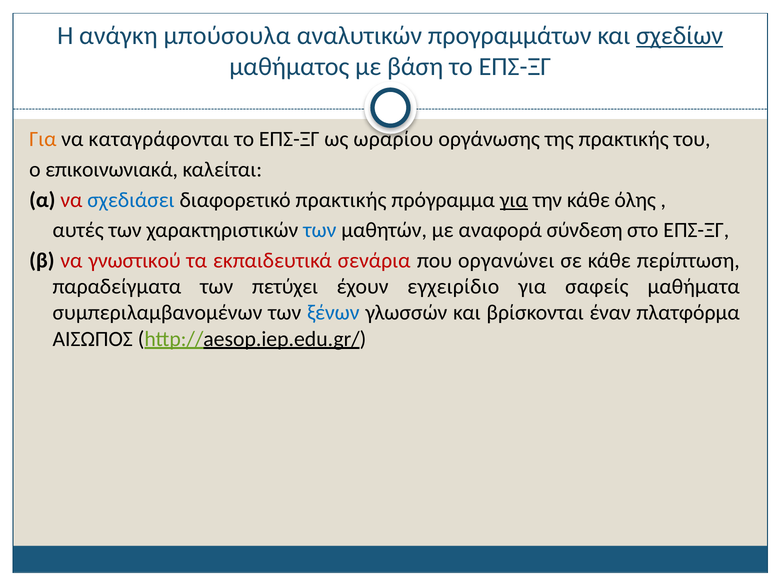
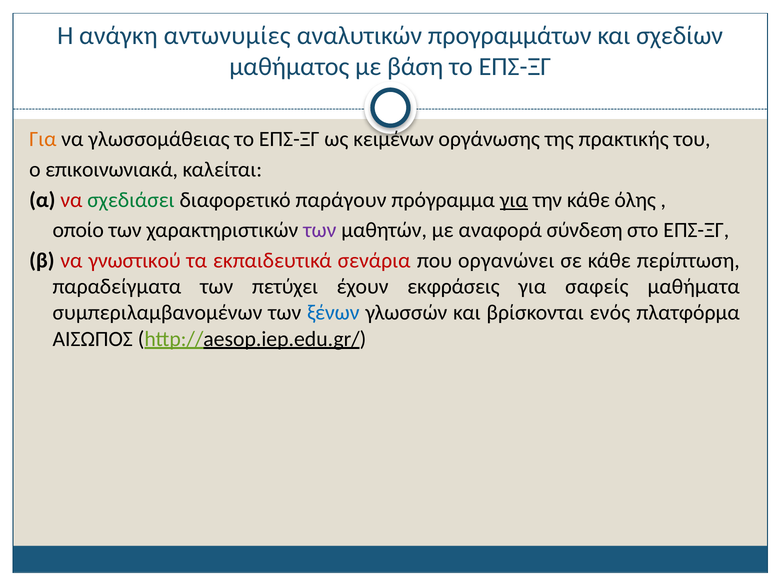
μπούσουλα: μπούσουλα -> αντωνυμίες
σχεδίων underline: present -> none
καταγράφονται: καταγράφονται -> γλωσσομάθειας
ωραρίου: ωραρίου -> κειμένων
σχεδιάσει colour: blue -> green
διαφορετικό πρακτικής: πρακτικής -> παράγουν
αυτές: αυτές -> οποίο
των at (320, 230) colour: blue -> purple
εγχειρίδιο: εγχειρίδιο -> εκφράσεις
έναν: έναν -> ενός
